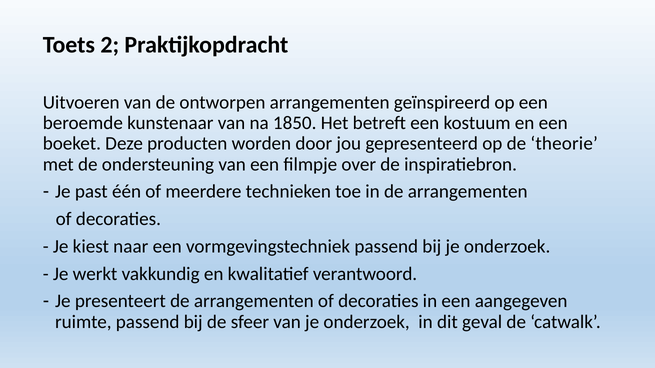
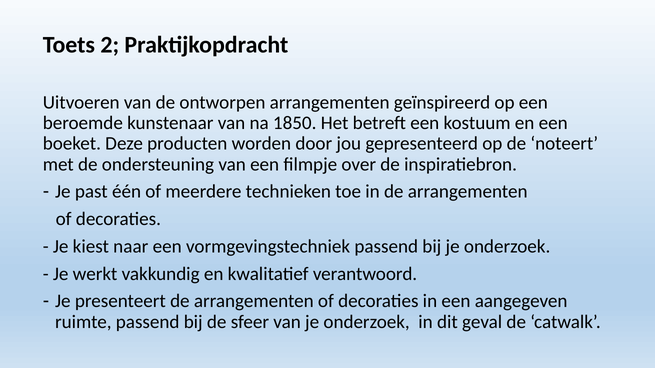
theorie: theorie -> noteert
